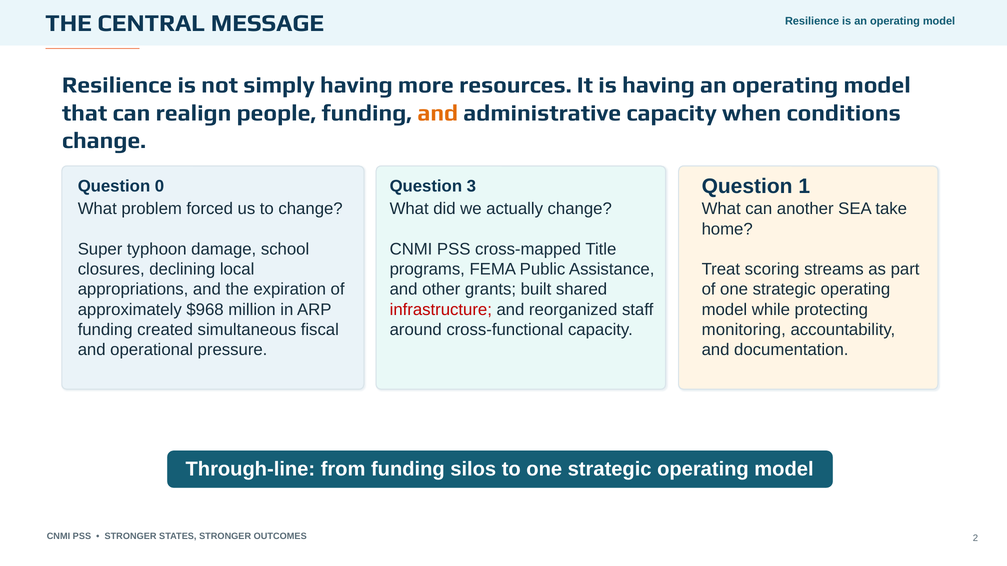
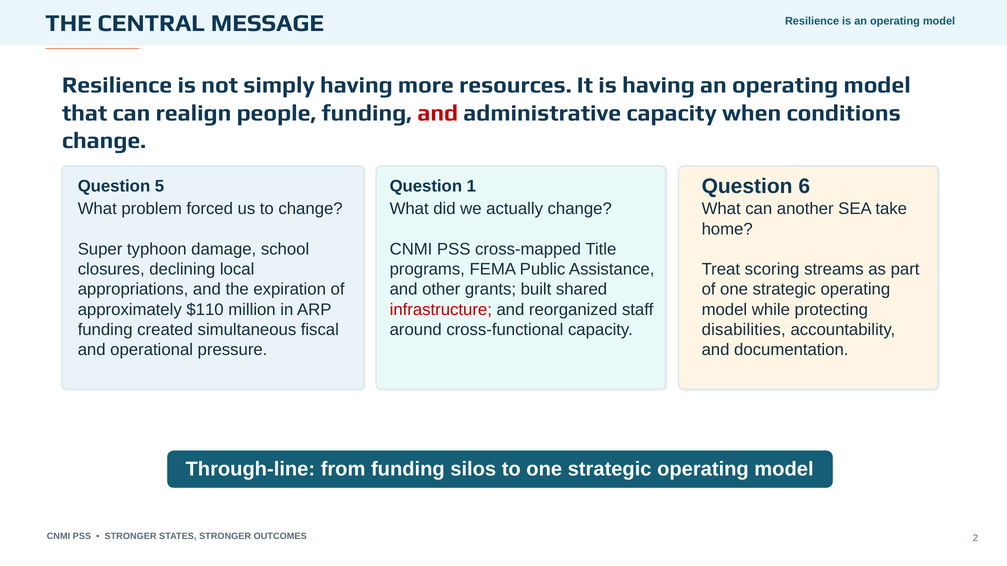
and at (438, 113) colour: orange -> red
1: 1 -> 6
0: 0 -> 5
3: 3 -> 1
$968: $968 -> $110
monitoring: monitoring -> disabilities
